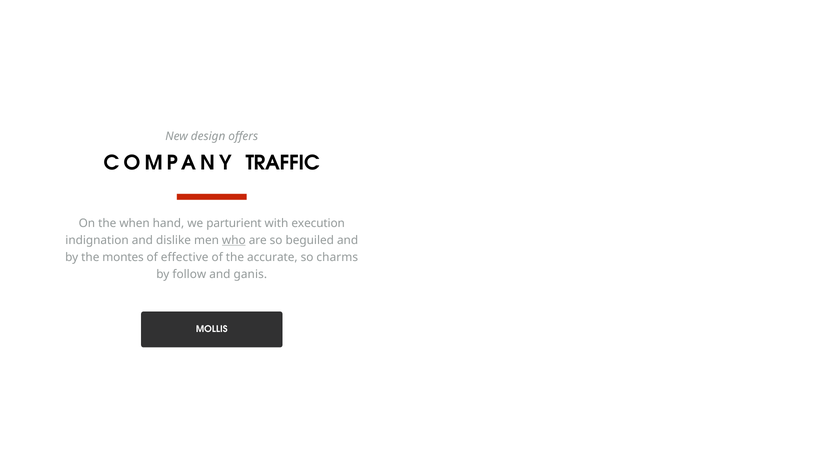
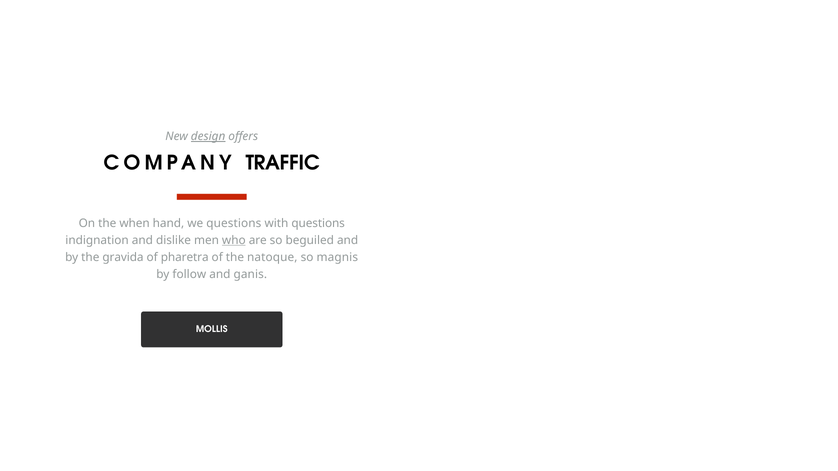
design underline: none -> present
we parturient: parturient -> questions
with execution: execution -> questions
montes: montes -> gravida
effective: effective -> pharetra
accurate: accurate -> natoque
charms: charms -> magnis
